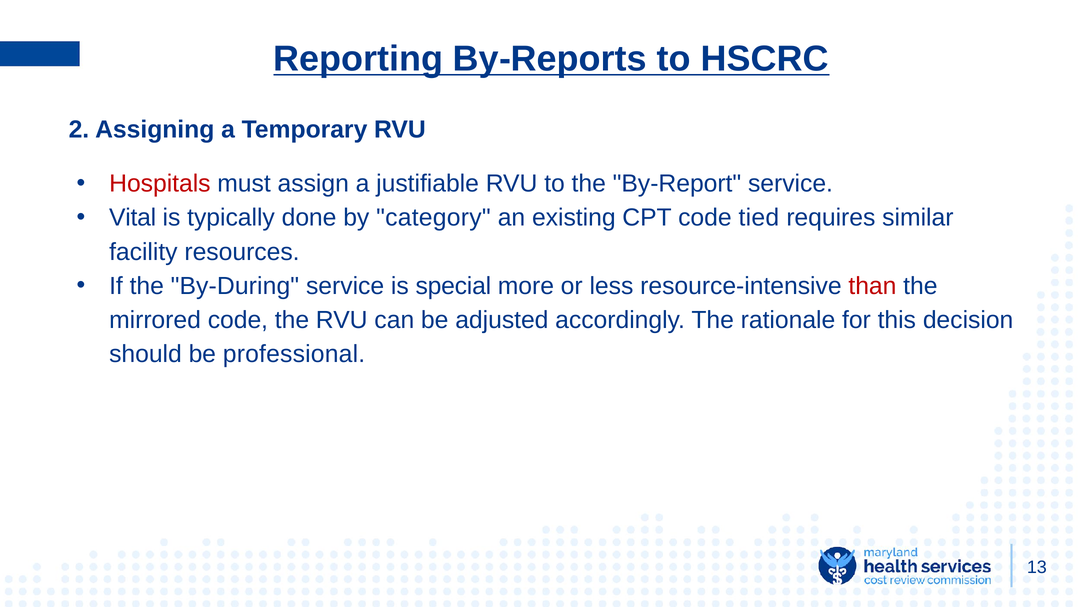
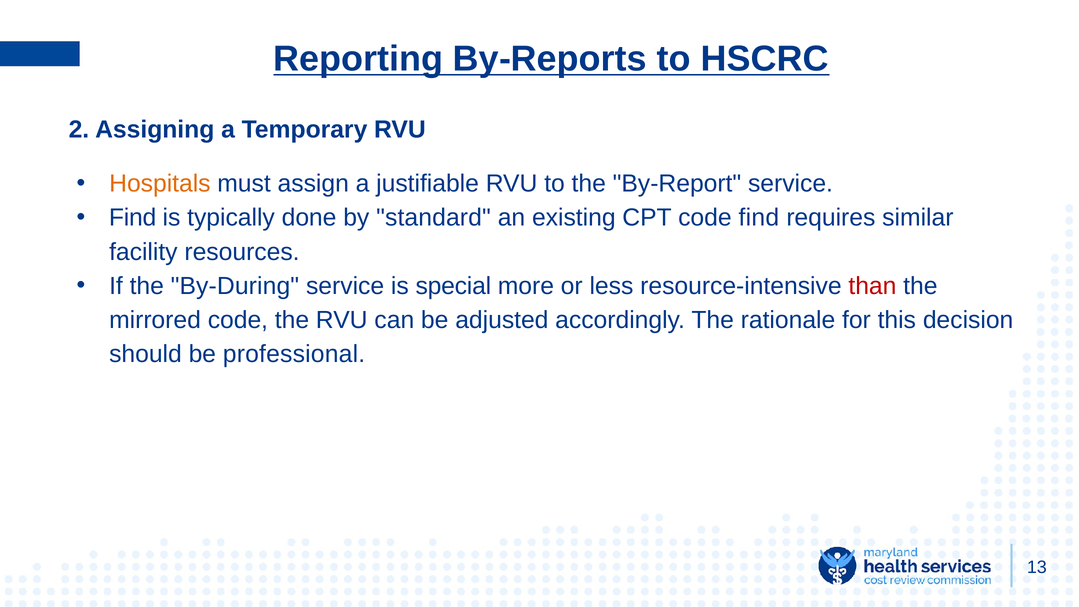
Hospitals colour: red -> orange
Vital at (133, 218): Vital -> Find
category: category -> standard
code tied: tied -> find
